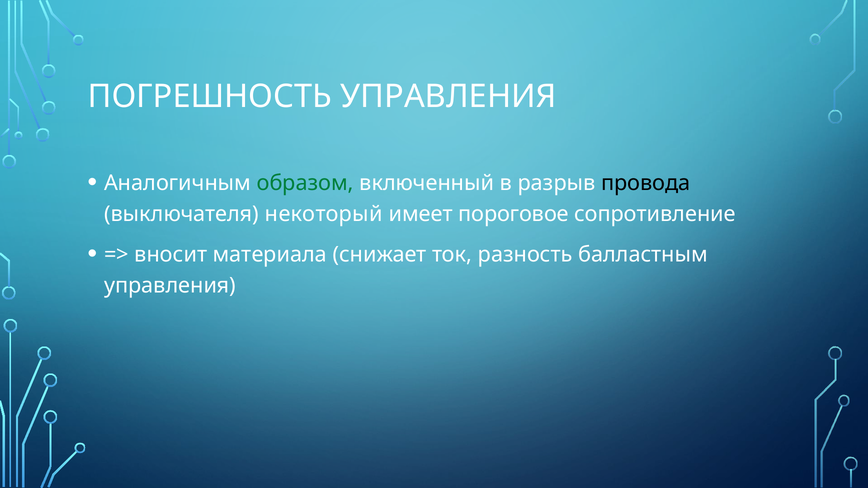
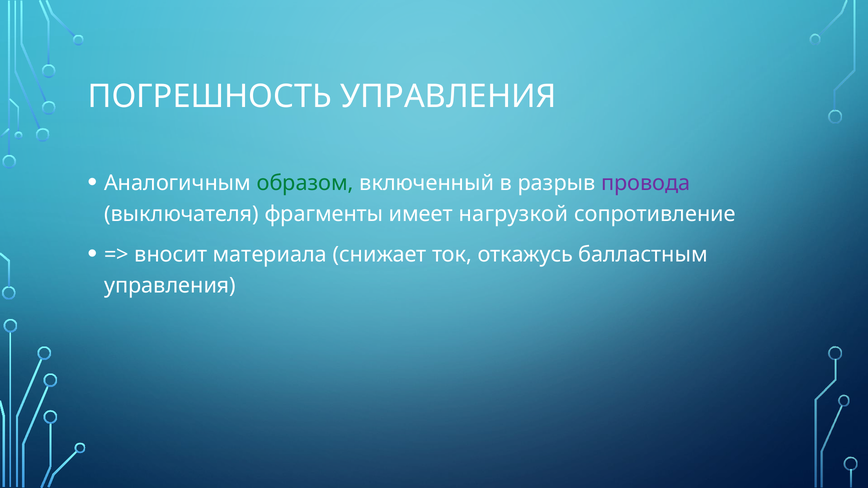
провода colour: black -> purple
некоторый: некоторый -> фрагменты
пороговое: пороговое -> нагрузкой
разность: разность -> откажусь
